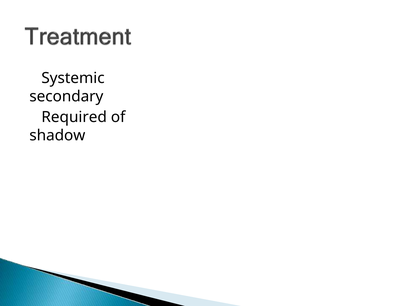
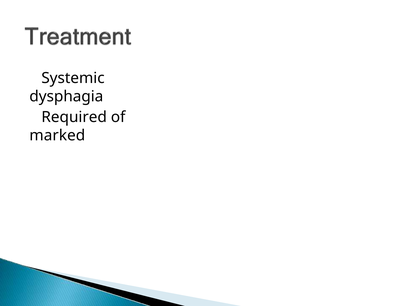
secondary: secondary -> dysphagia
shadow: shadow -> marked
